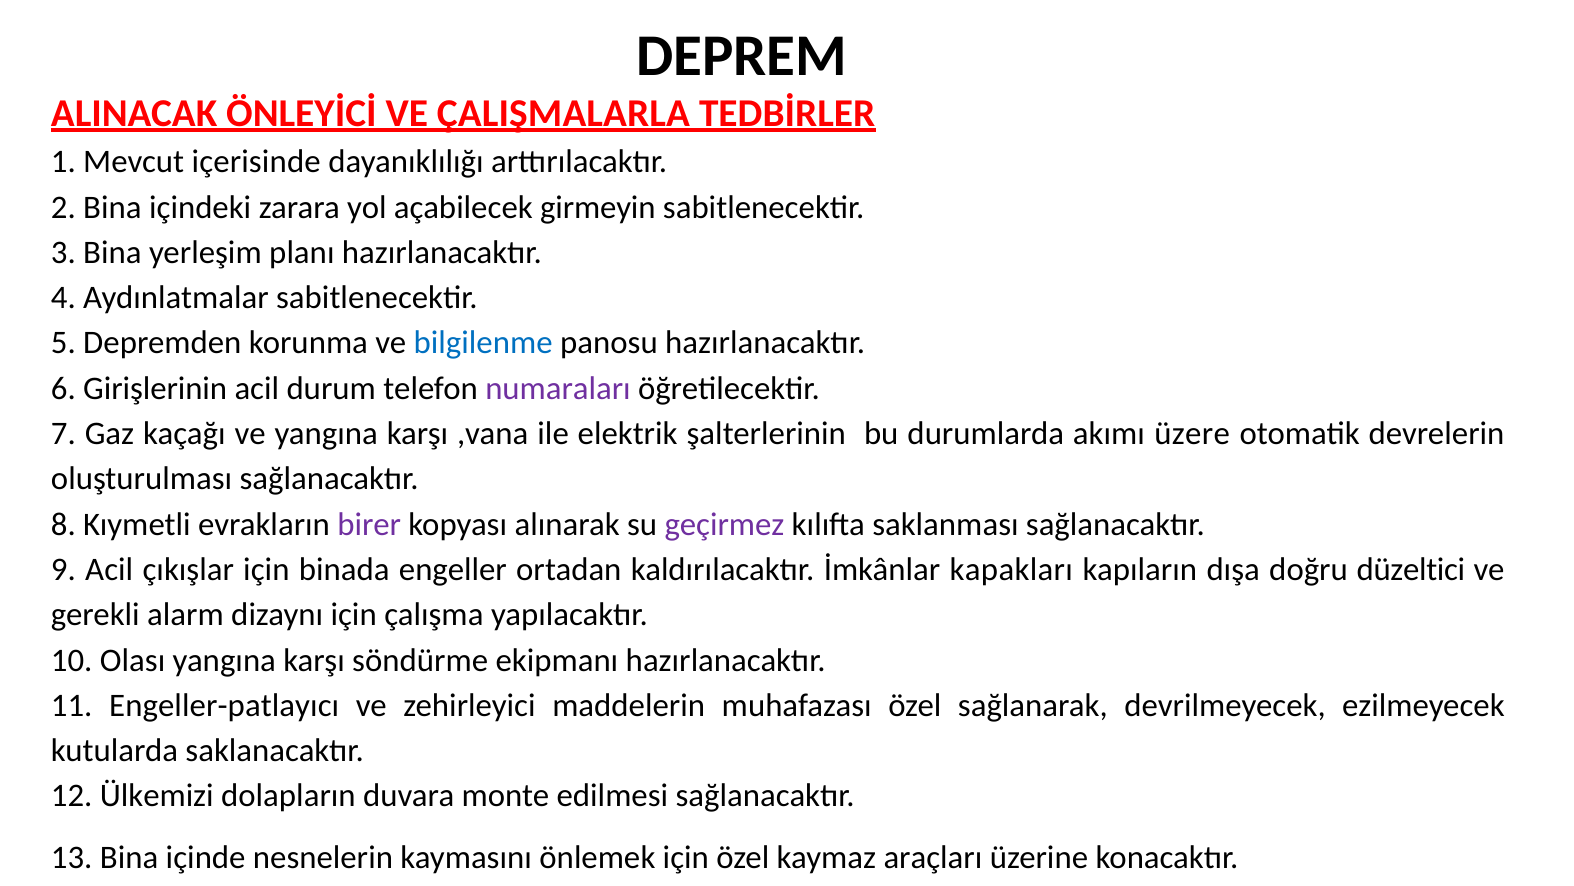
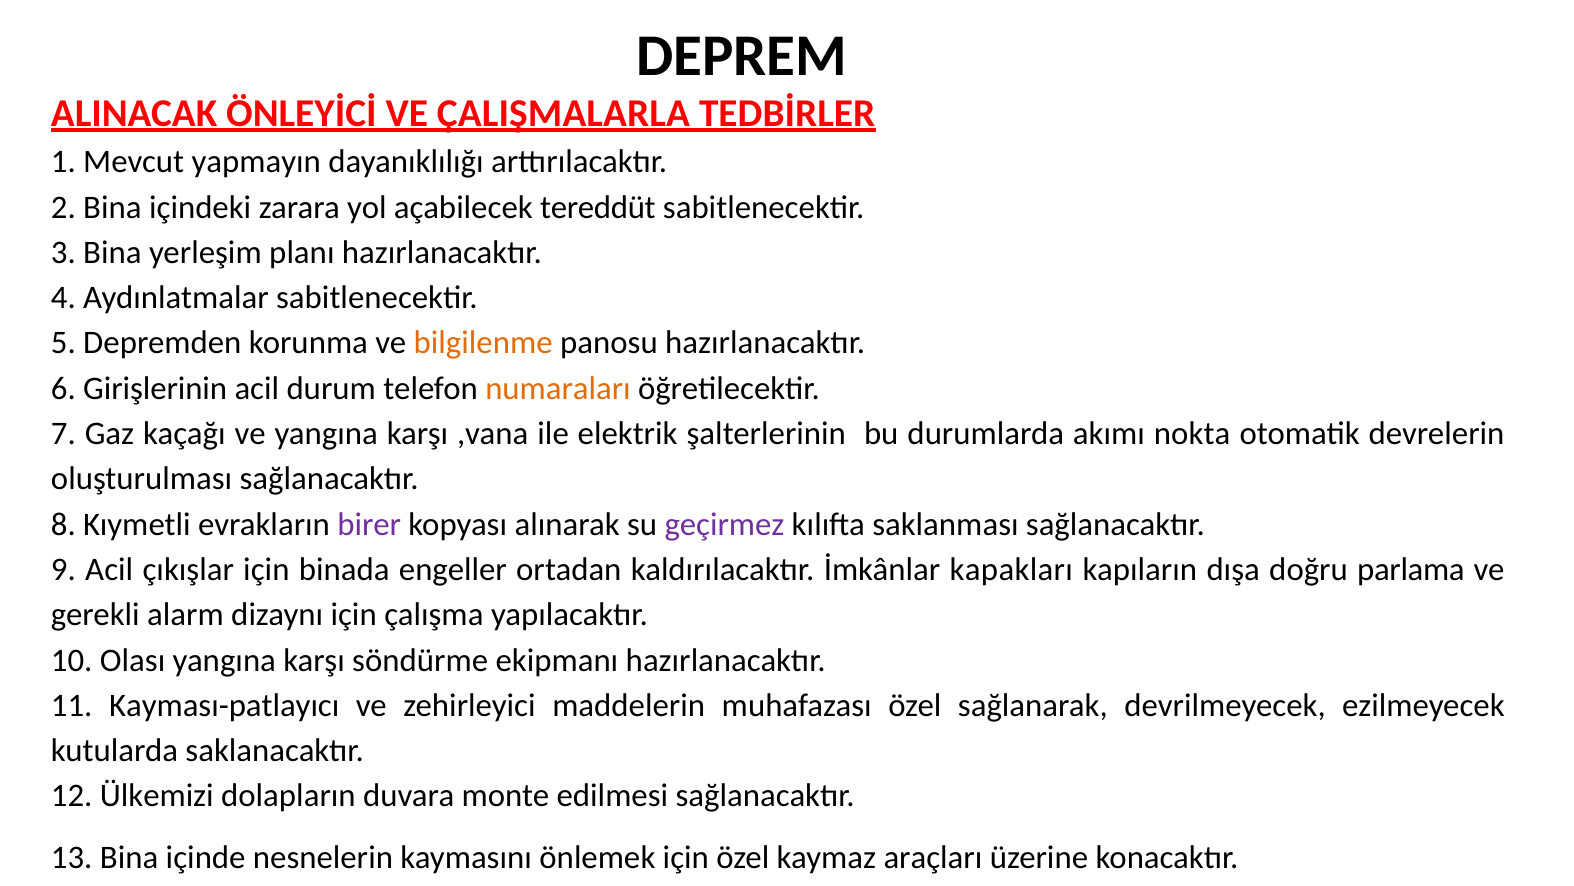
içerisinde: içerisinde -> yapmayın
girmeyin: girmeyin -> tereddüt
bilgilenme colour: blue -> orange
numaraları colour: purple -> orange
üzere: üzere -> nokta
düzeltici: düzeltici -> parlama
Engeller-patlayıcı: Engeller-patlayıcı -> Kayması-patlayıcı
